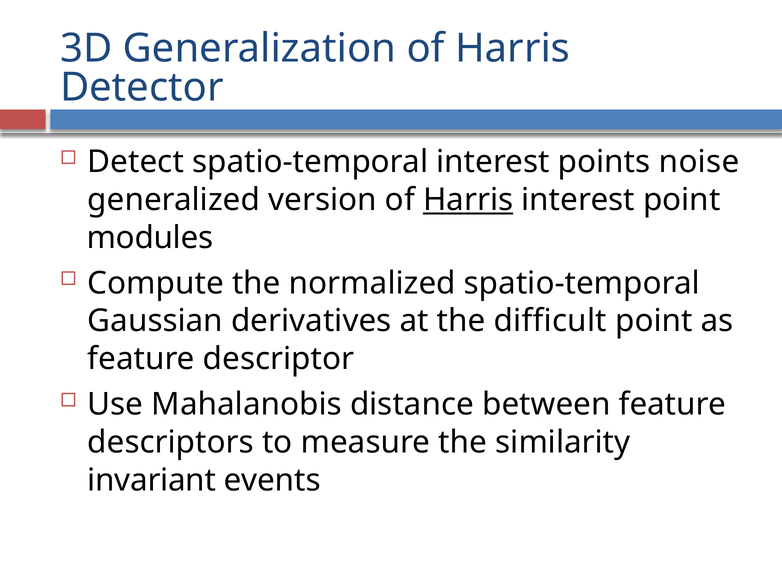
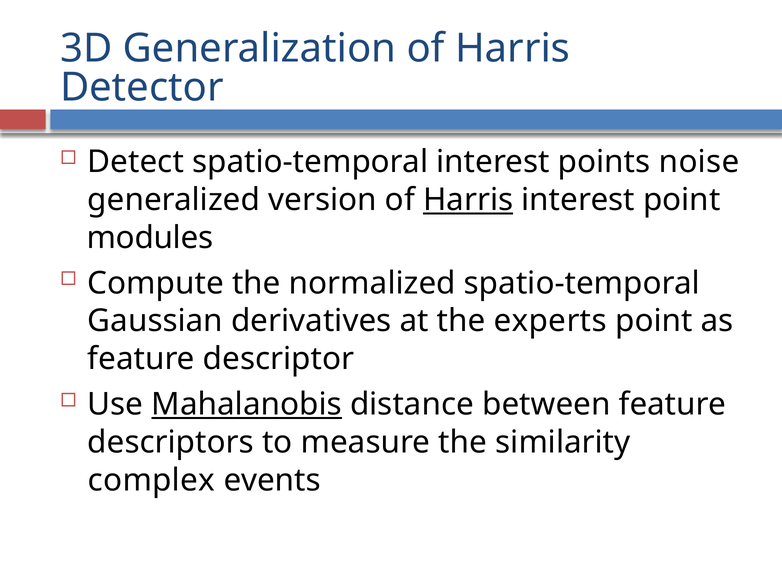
difficult: difficult -> experts
Mahalanobis underline: none -> present
invariant: invariant -> complex
